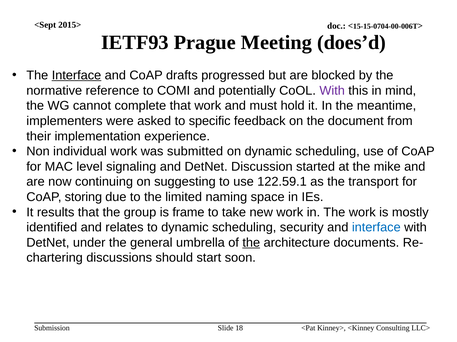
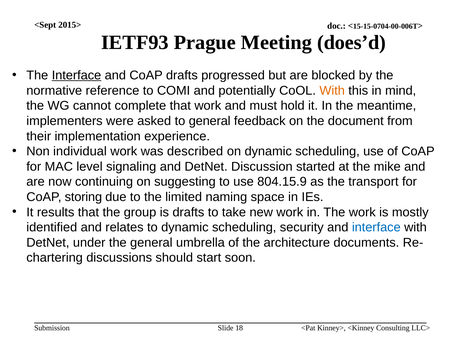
With at (332, 91) colour: purple -> orange
to specific: specific -> general
submitted: submitted -> described
122.59.1: 122.59.1 -> 804.15.9
is frame: frame -> drafts
the at (251, 243) underline: present -> none
